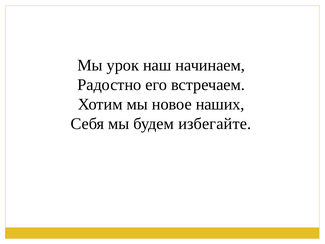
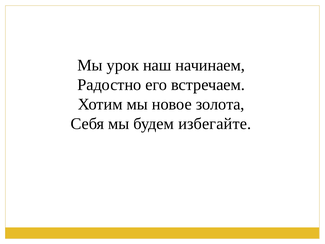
наших: наших -> золота
